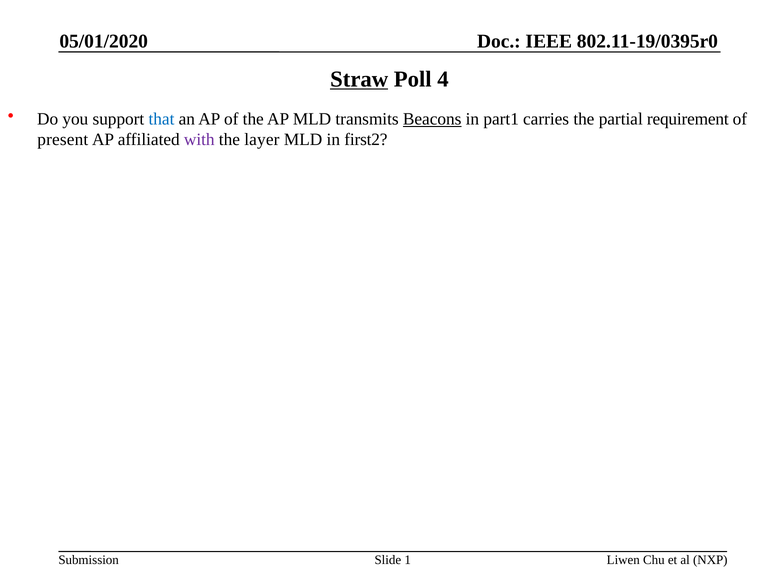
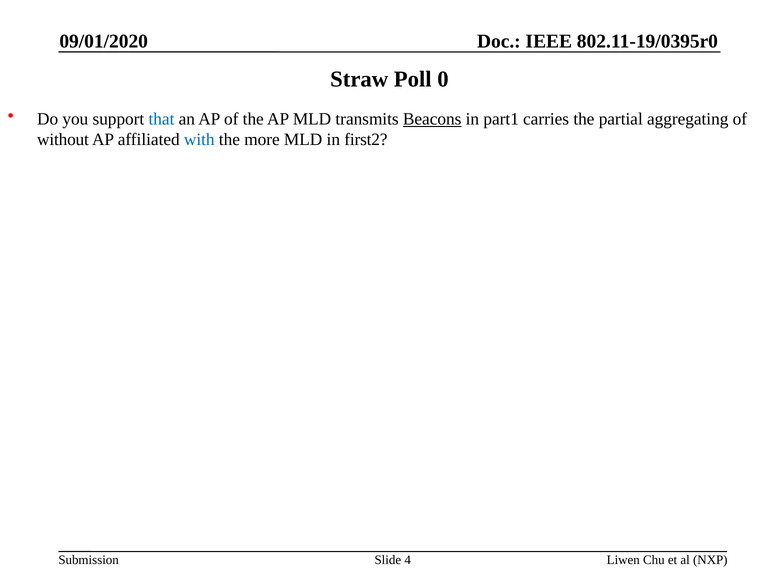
05/01/2020: 05/01/2020 -> 09/01/2020
Straw underline: present -> none
4: 4 -> 0
requirement: requirement -> aggregating
present: present -> without
with colour: purple -> blue
layer: layer -> more
1: 1 -> 4
